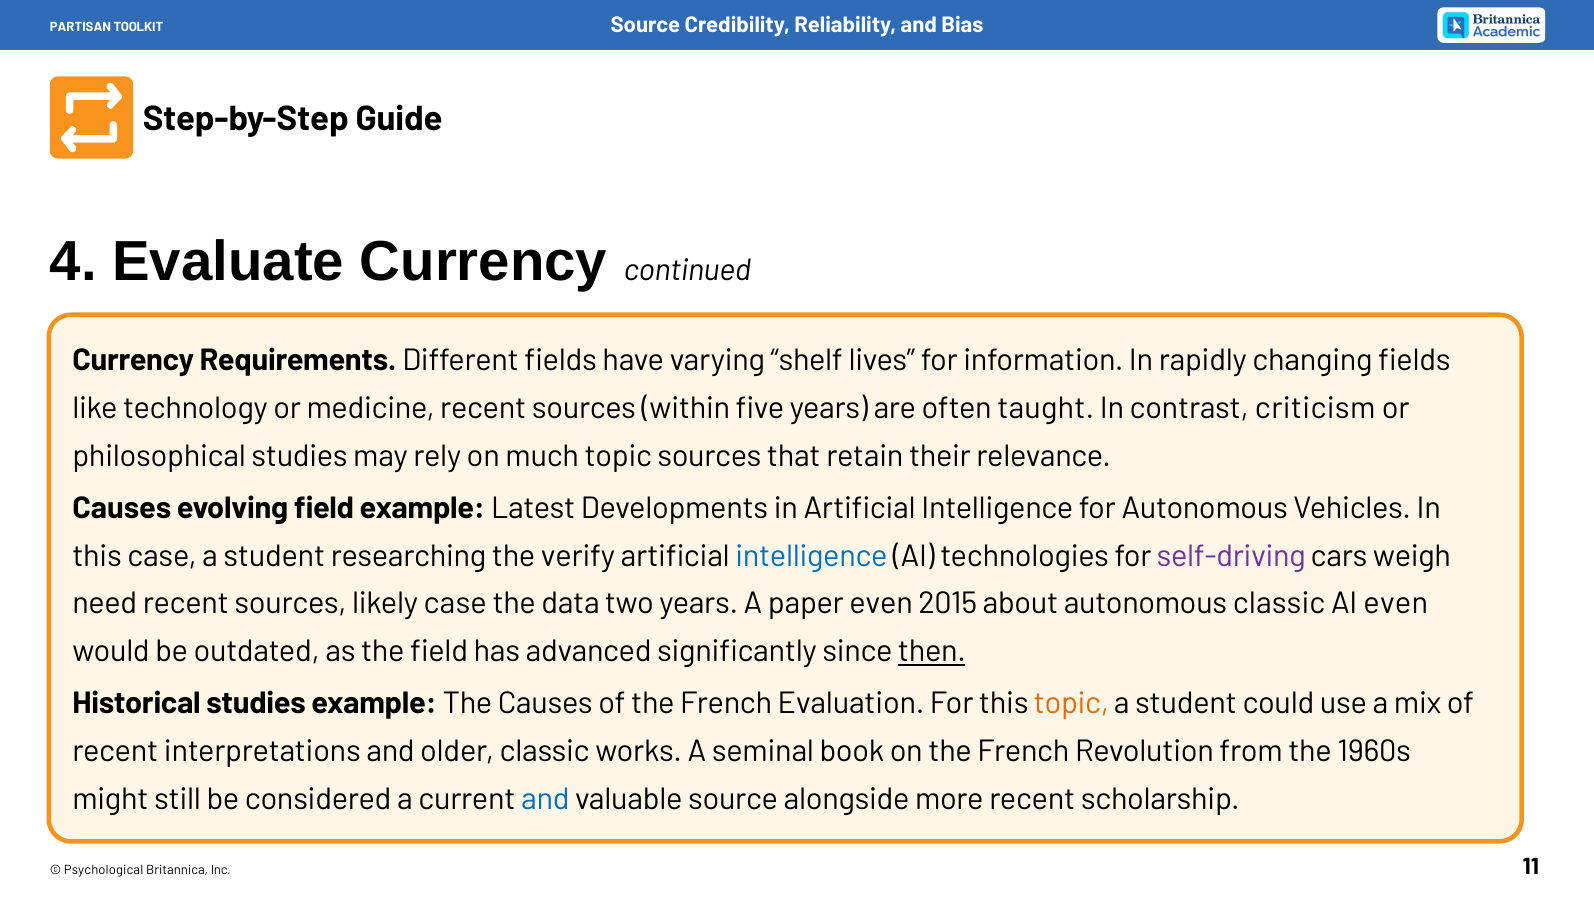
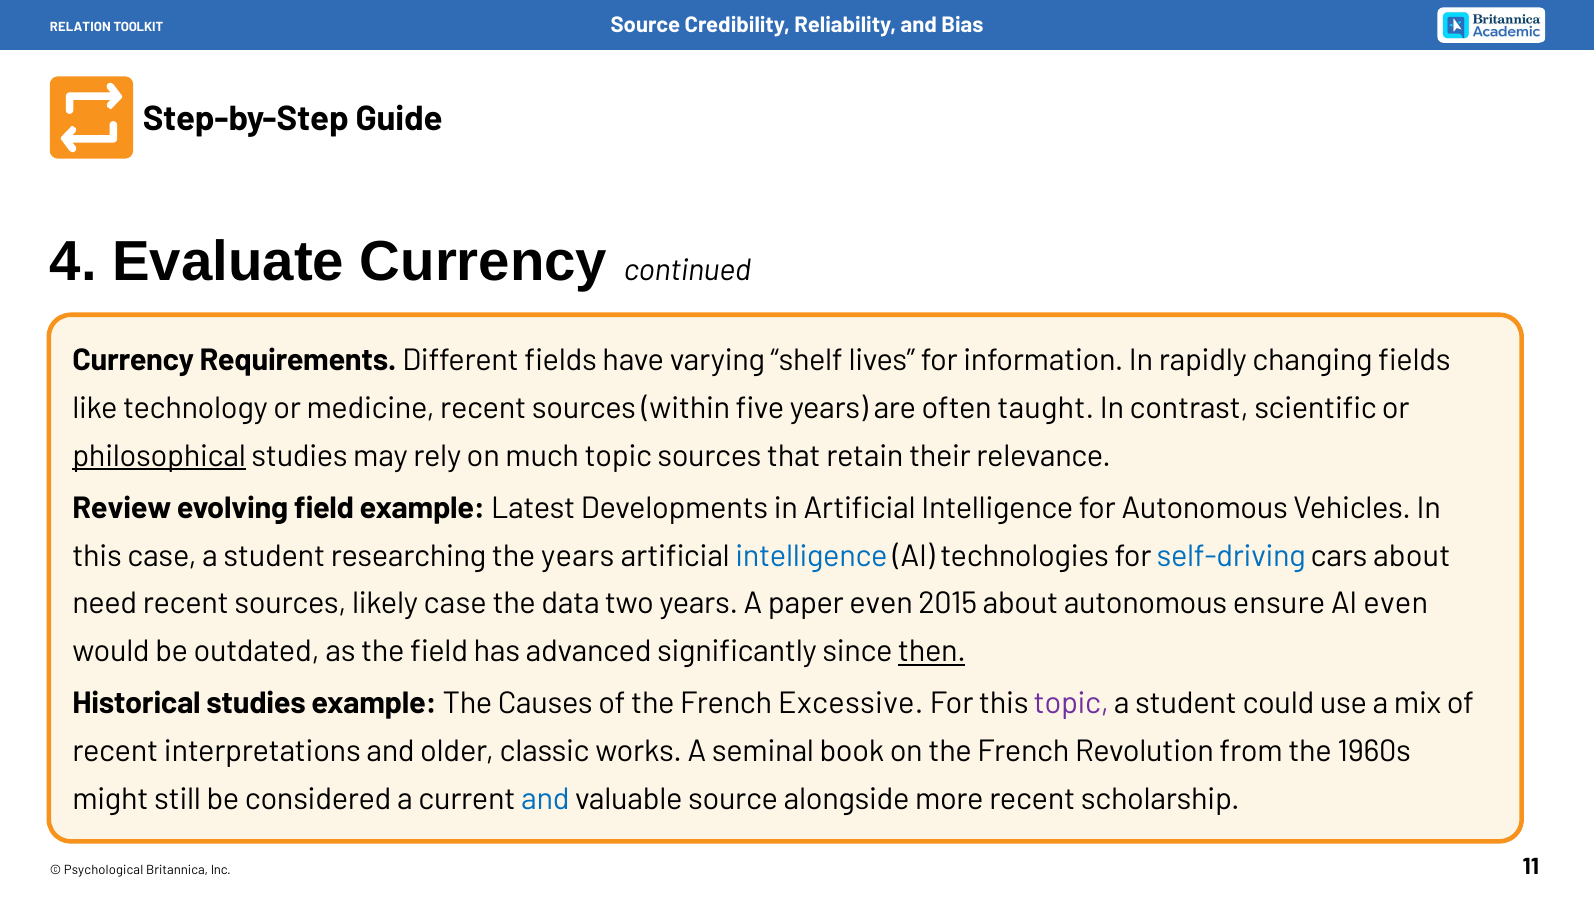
PARTISAN: PARTISAN -> RELATION
criticism: criticism -> scientific
philosophical underline: none -> present
Causes at (122, 508): Causes -> Review
the verify: verify -> years
self-driving colour: purple -> blue
cars weigh: weigh -> about
autonomous classic: classic -> ensure
Evaluation: Evaluation -> Excessive
topic at (1071, 703) colour: orange -> purple
